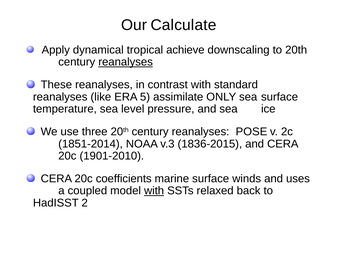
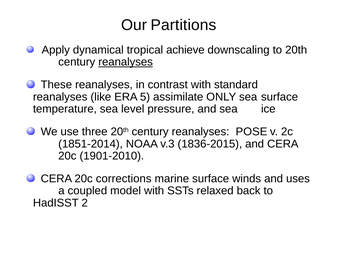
Calculate: Calculate -> Partitions
coefficients: coefficients -> corrections
with at (154, 191) underline: present -> none
